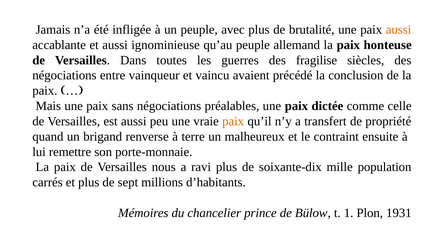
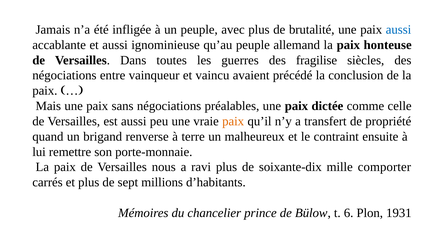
aussi at (399, 30) colour: orange -> blue
population: population -> comporter
1: 1 -> 6
